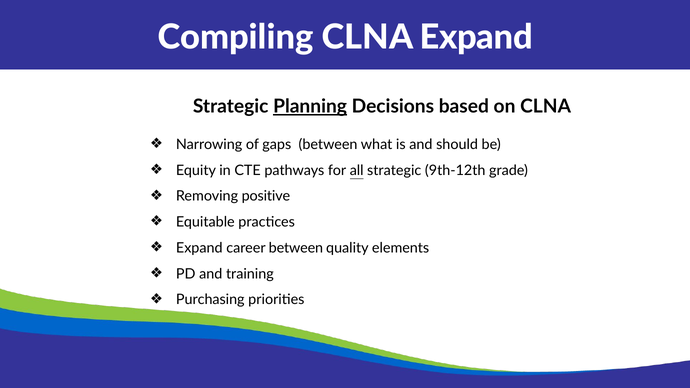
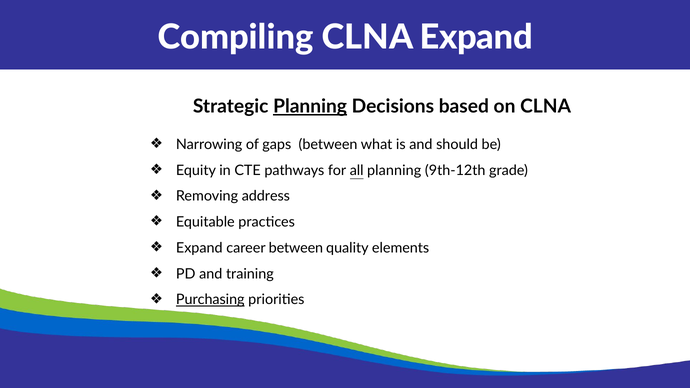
all strategic: strategic -> planning
positive: positive -> address
Purchasing underline: none -> present
